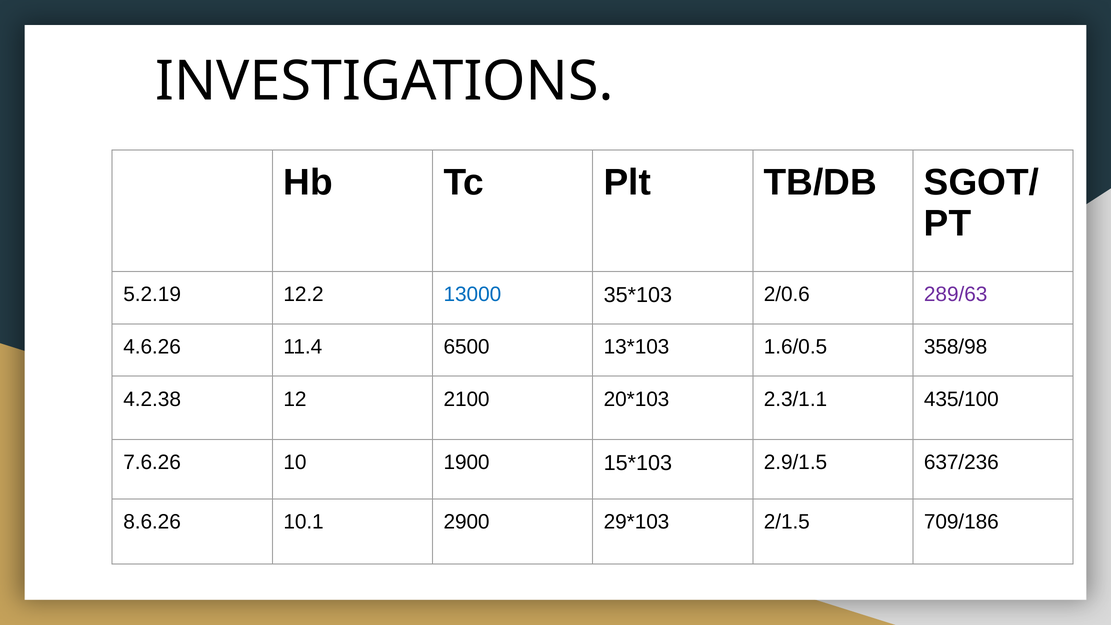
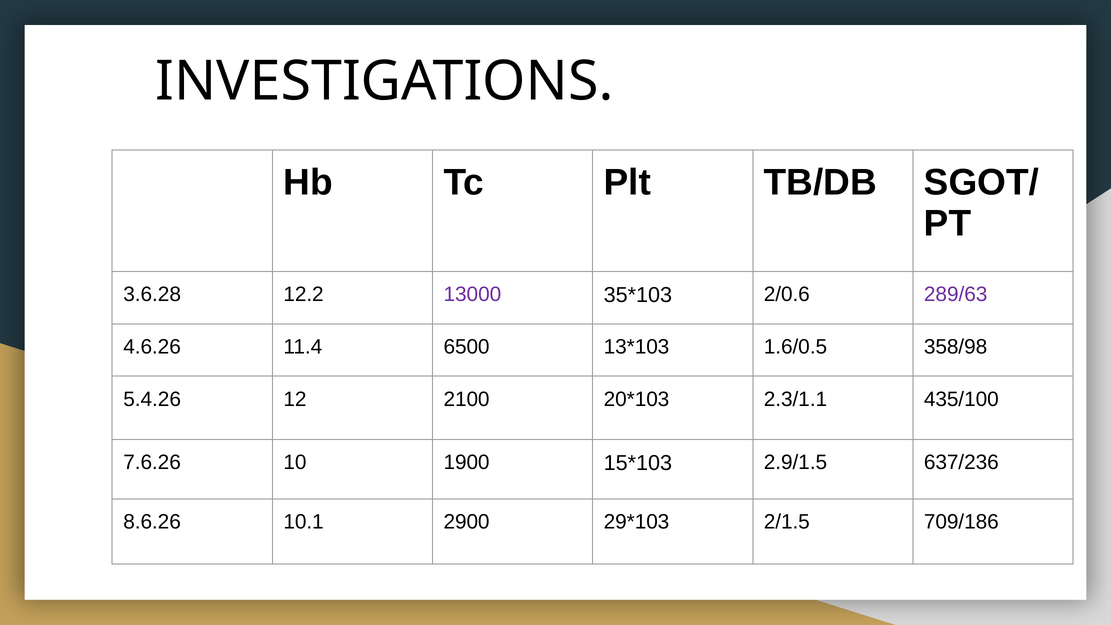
5.2.19: 5.2.19 -> 3.6.28
13000 colour: blue -> purple
4.2.38: 4.2.38 -> 5.4.26
